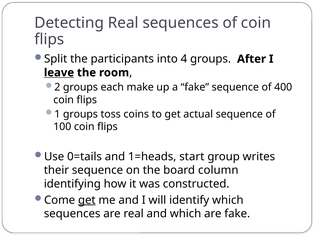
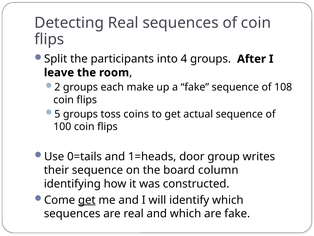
leave underline: present -> none
400: 400 -> 108
1: 1 -> 5
start: start -> door
